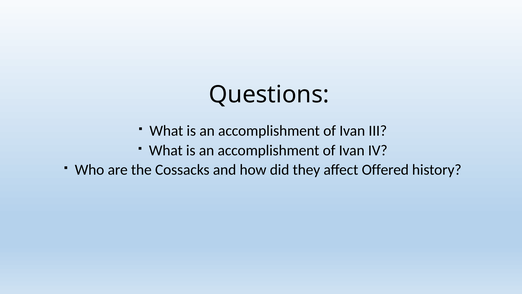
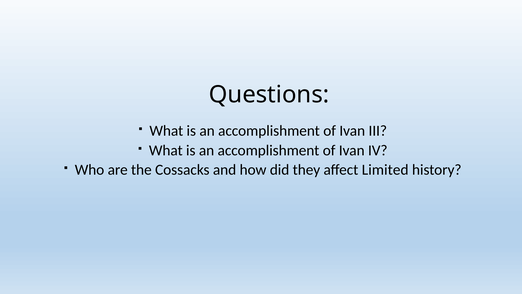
Offered: Offered -> Limited
